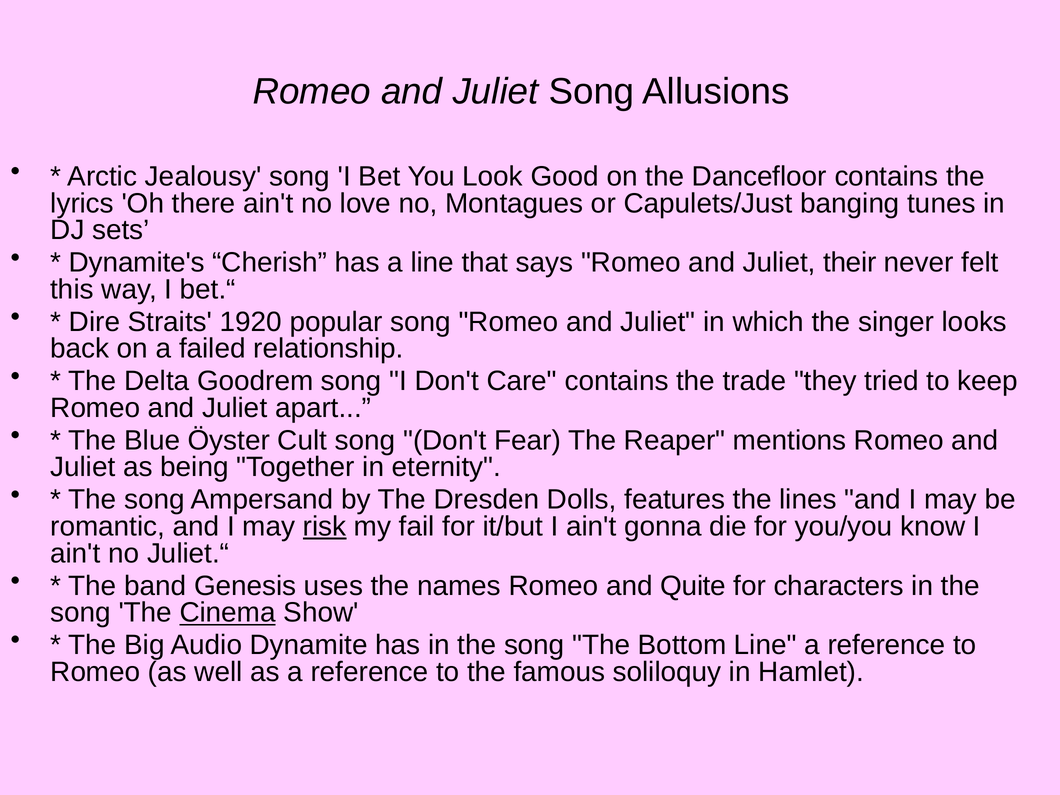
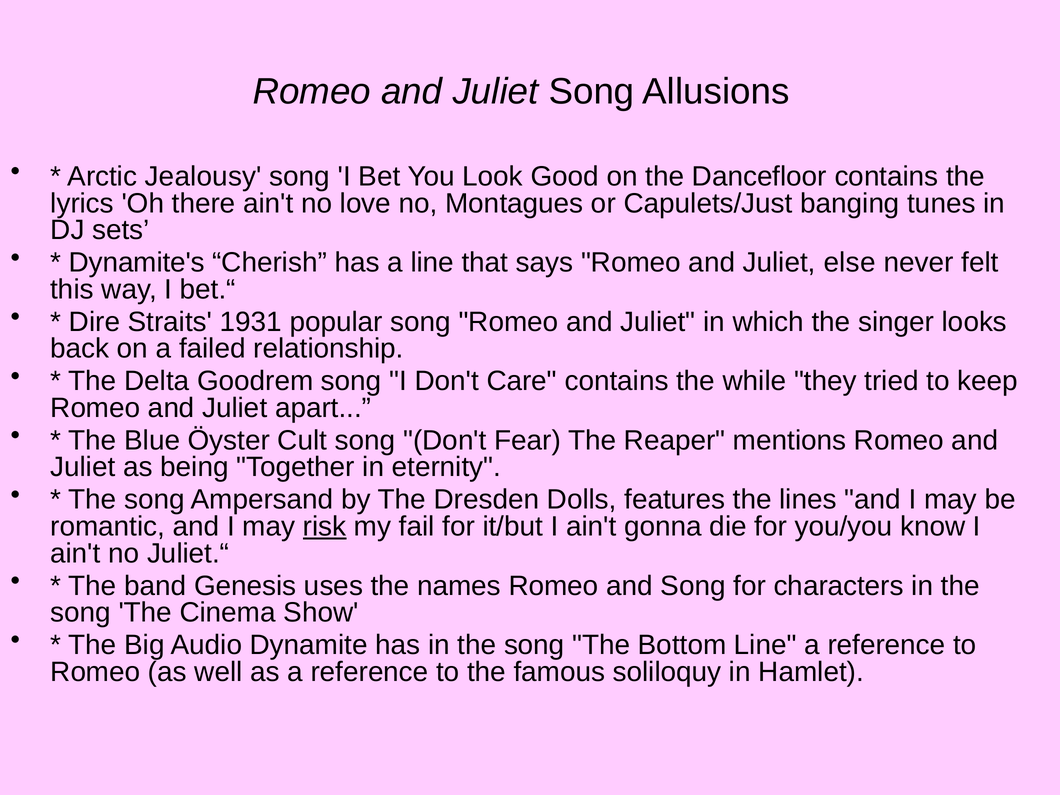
their: their -> else
1920: 1920 -> 1931
trade: trade -> while
and Quite: Quite -> Song
Cinema underline: present -> none
